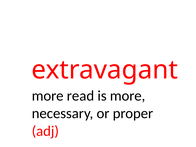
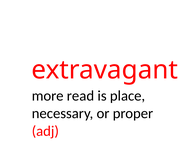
is more: more -> place
